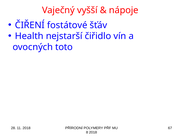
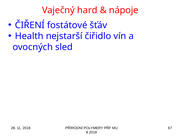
vyšší: vyšší -> hard
toto: toto -> sled
